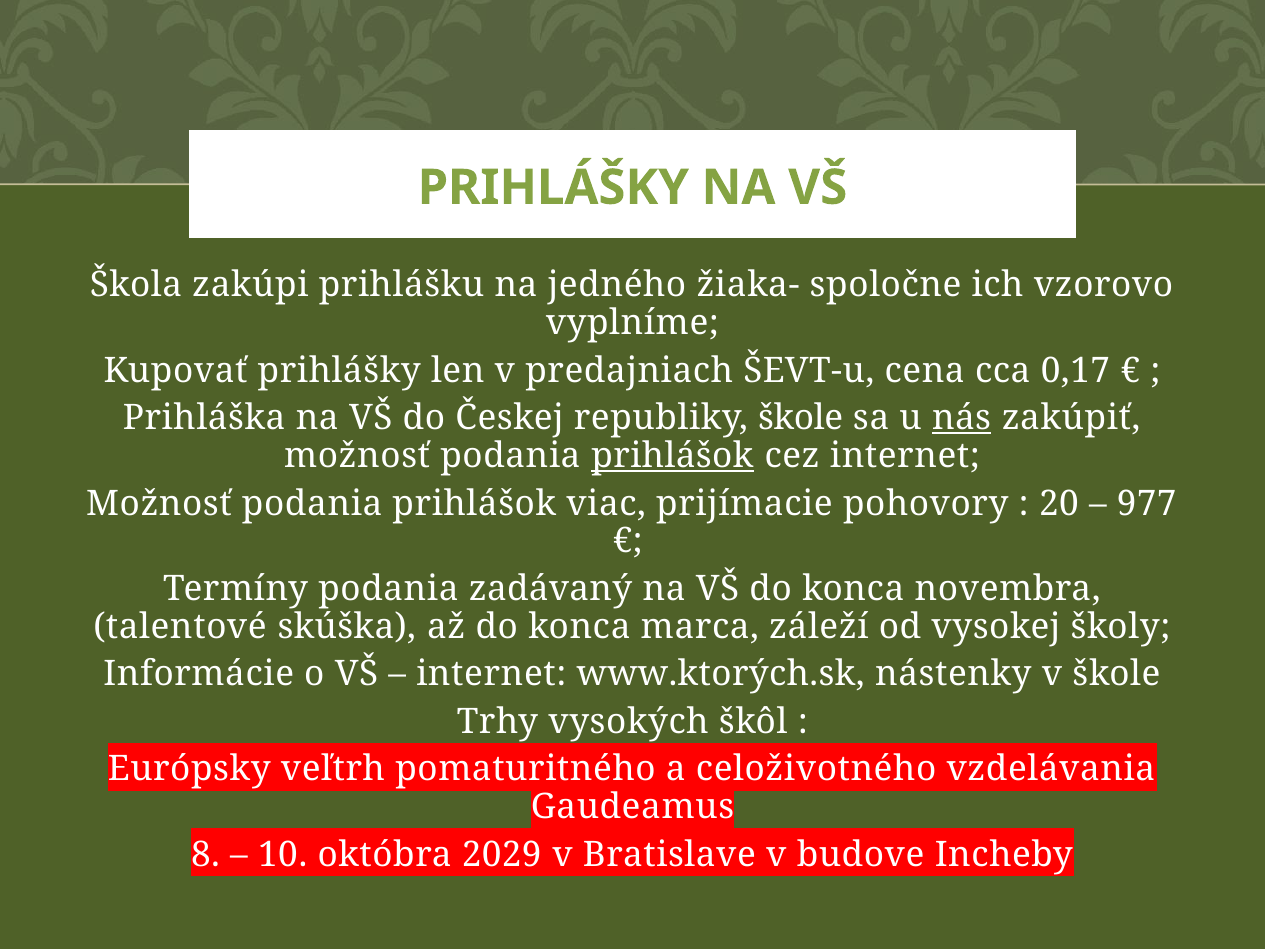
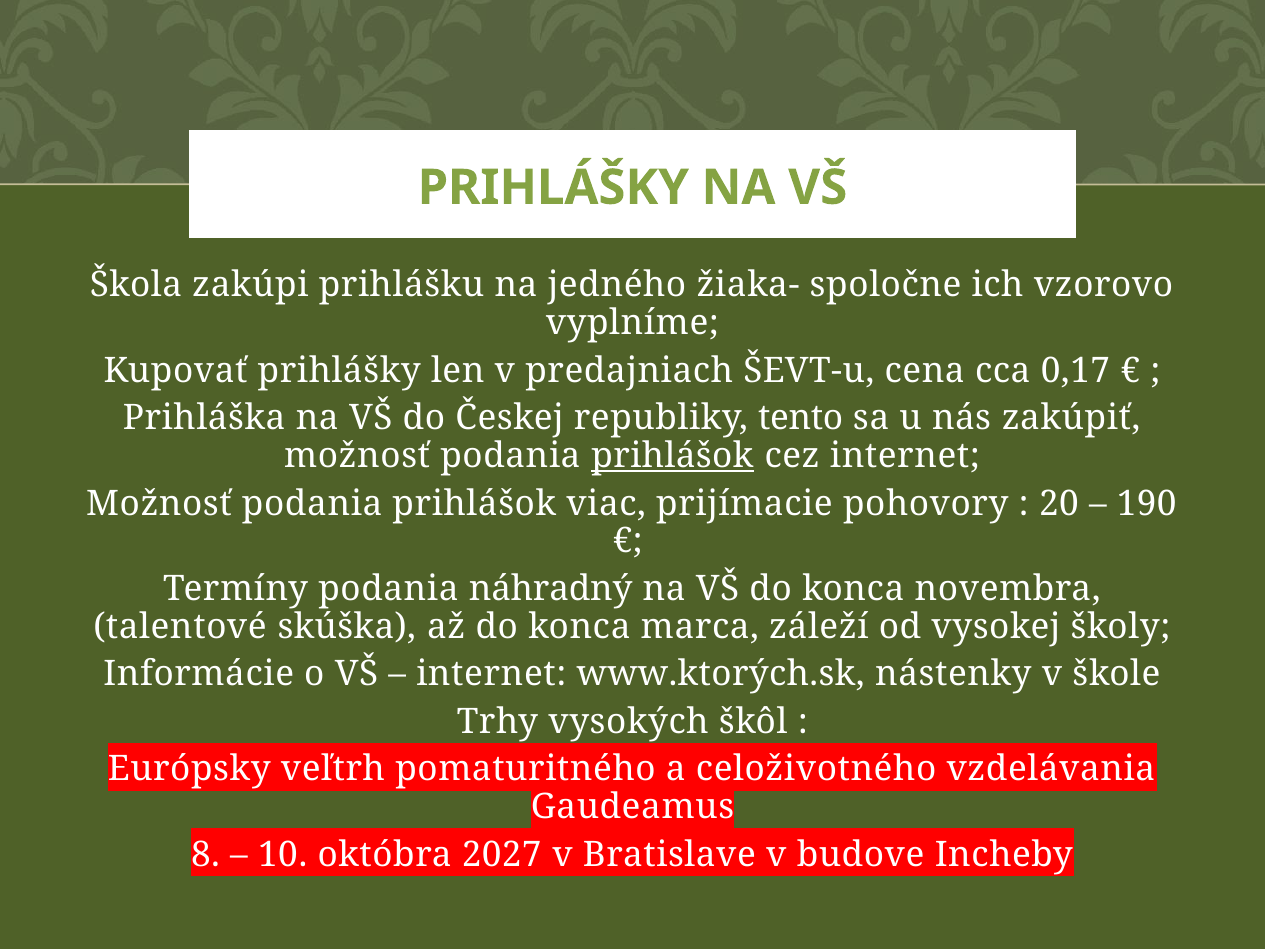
republiky škole: škole -> tento
nás underline: present -> none
977: 977 -> 190
zadávaný: zadávaný -> náhradný
2029: 2029 -> 2027
